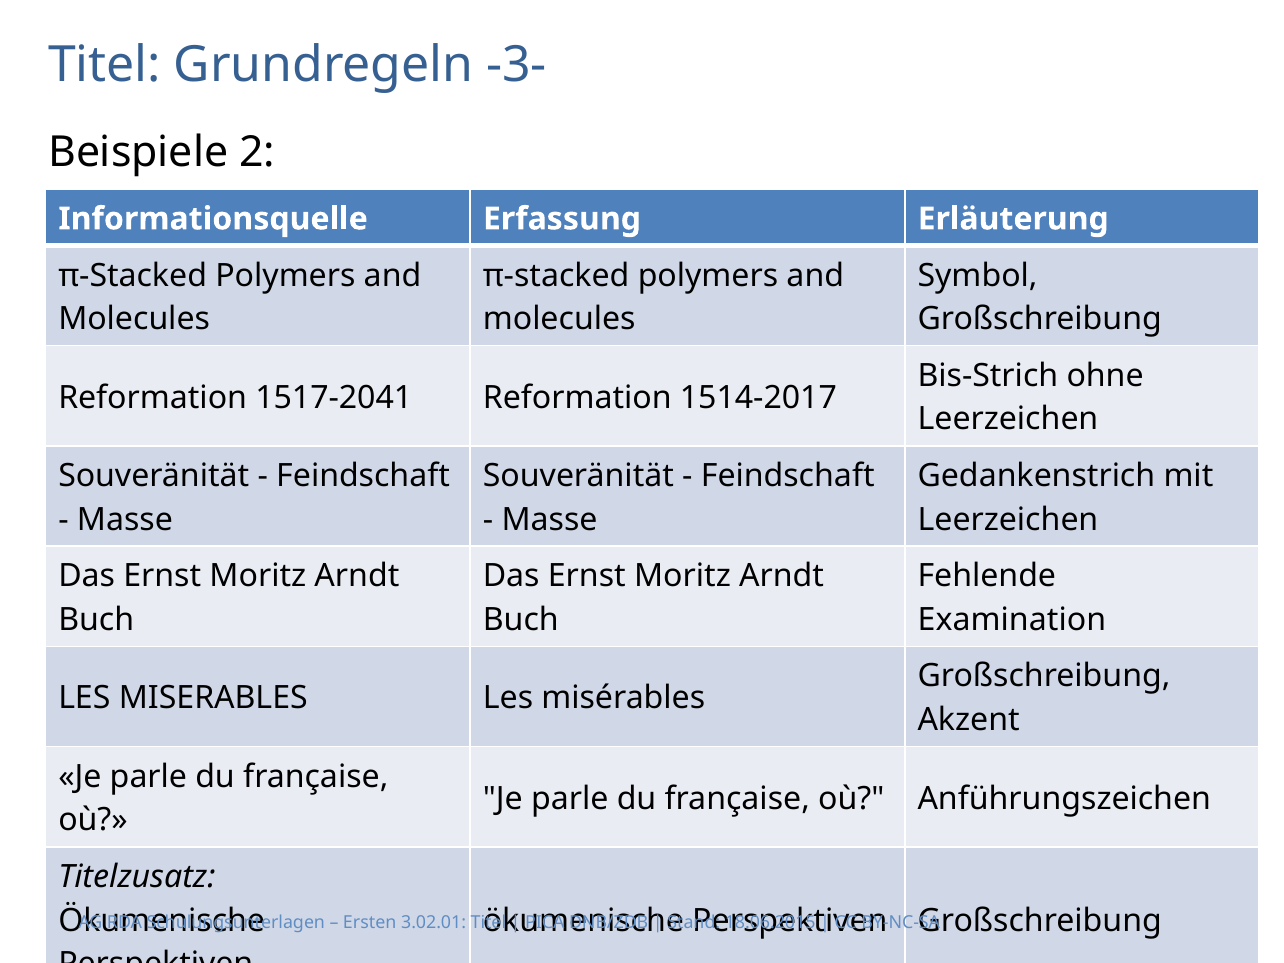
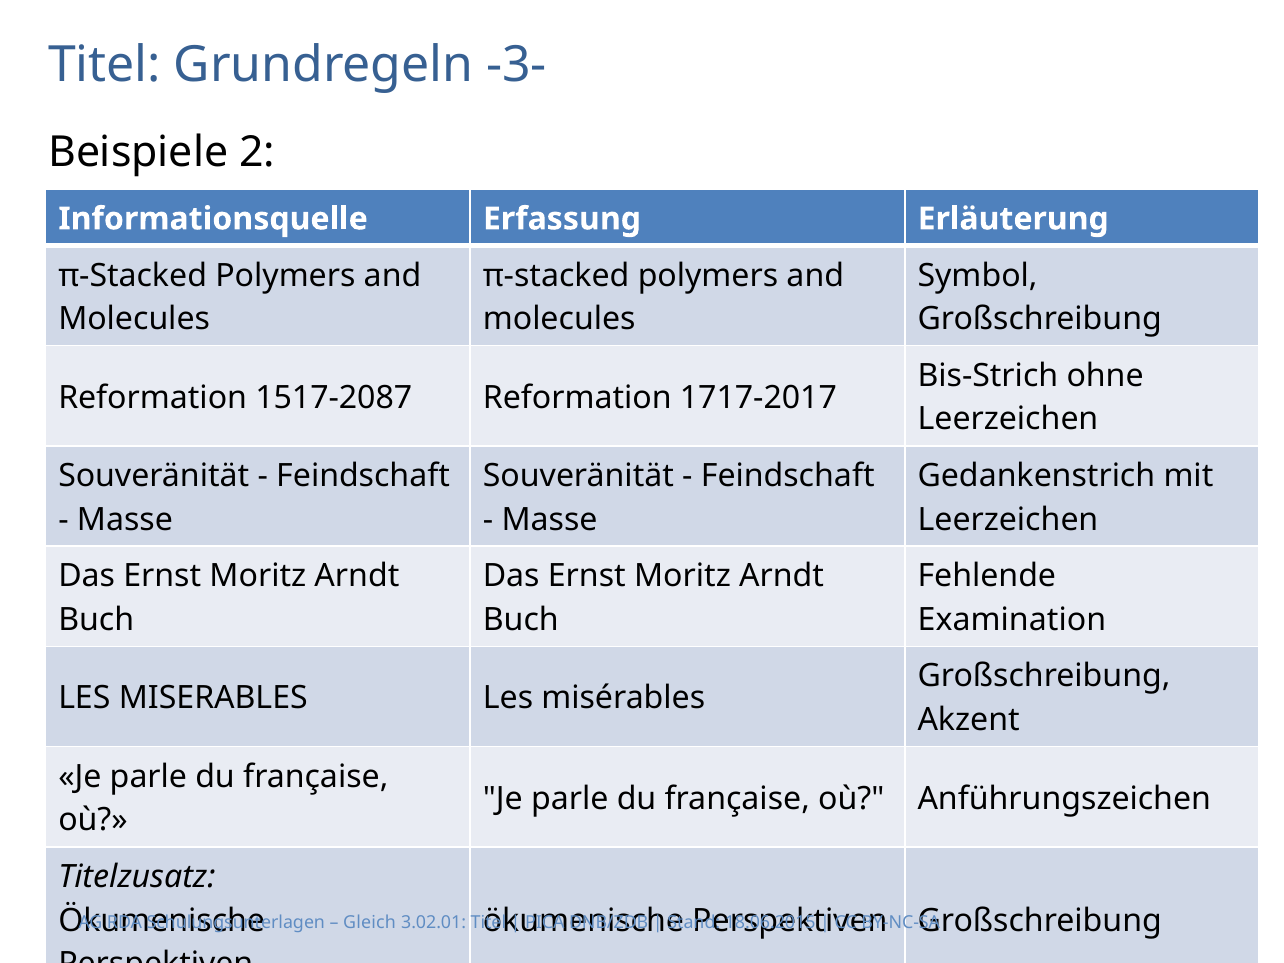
1517-2041: 1517-2041 -> 1517-2087
1514-2017: 1514-2017 -> 1717-2017
Ersten: Ersten -> Gleich
